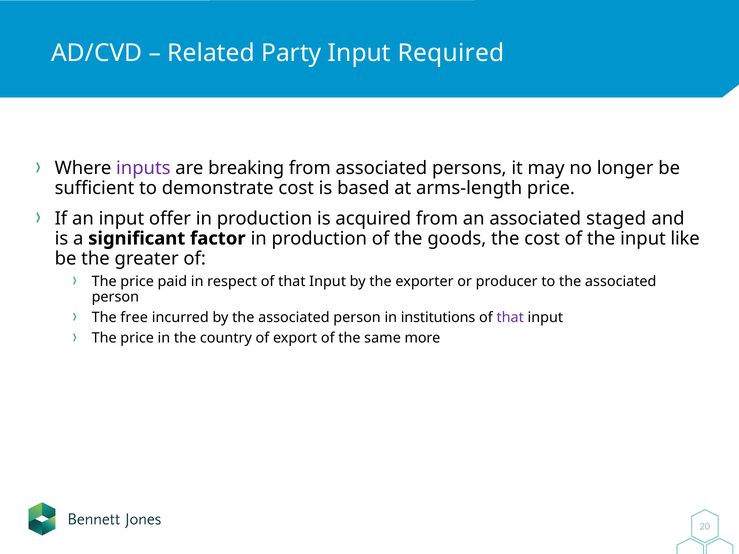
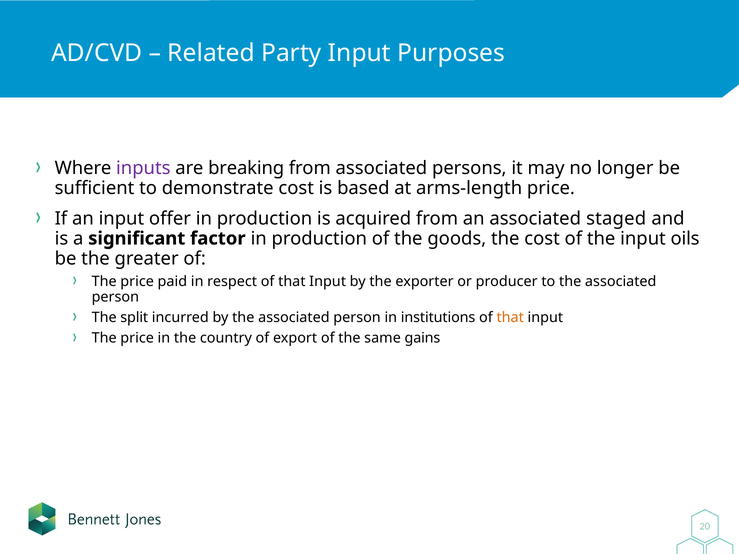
Required: Required -> Purposes
like: like -> oils
free: free -> split
that at (510, 318) colour: purple -> orange
more: more -> gains
